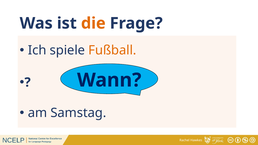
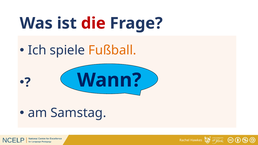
die colour: orange -> red
